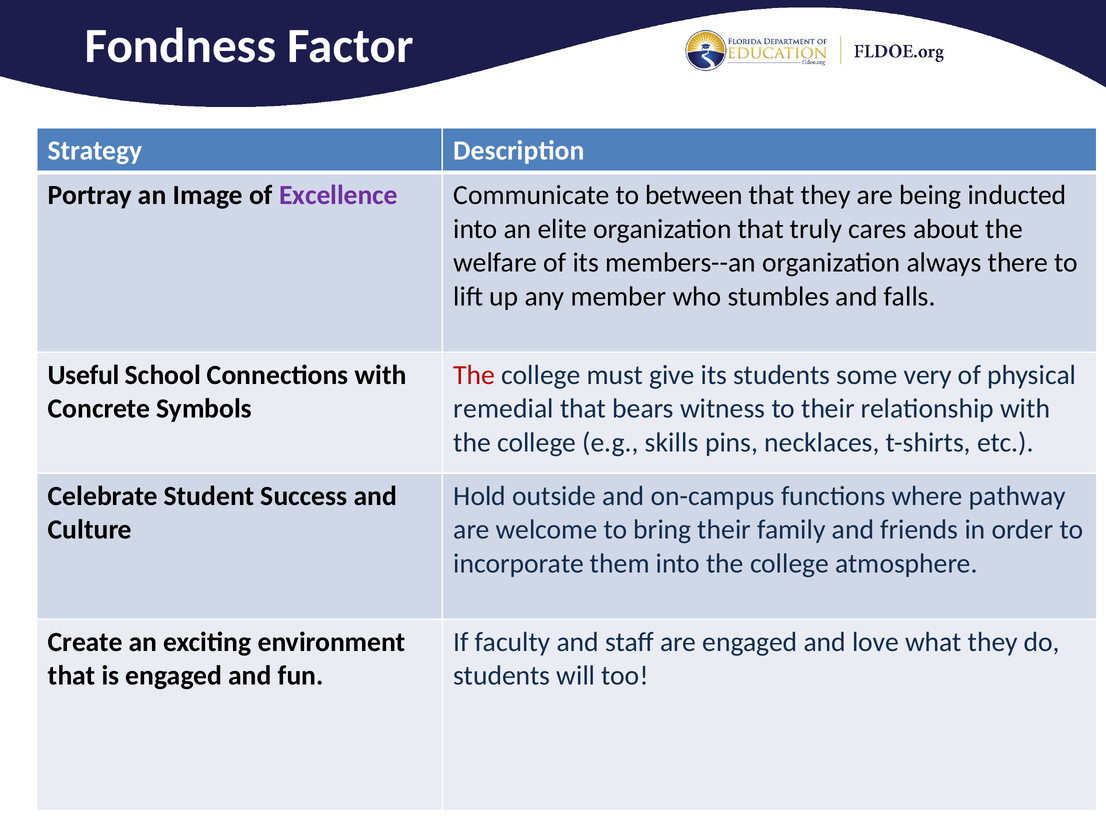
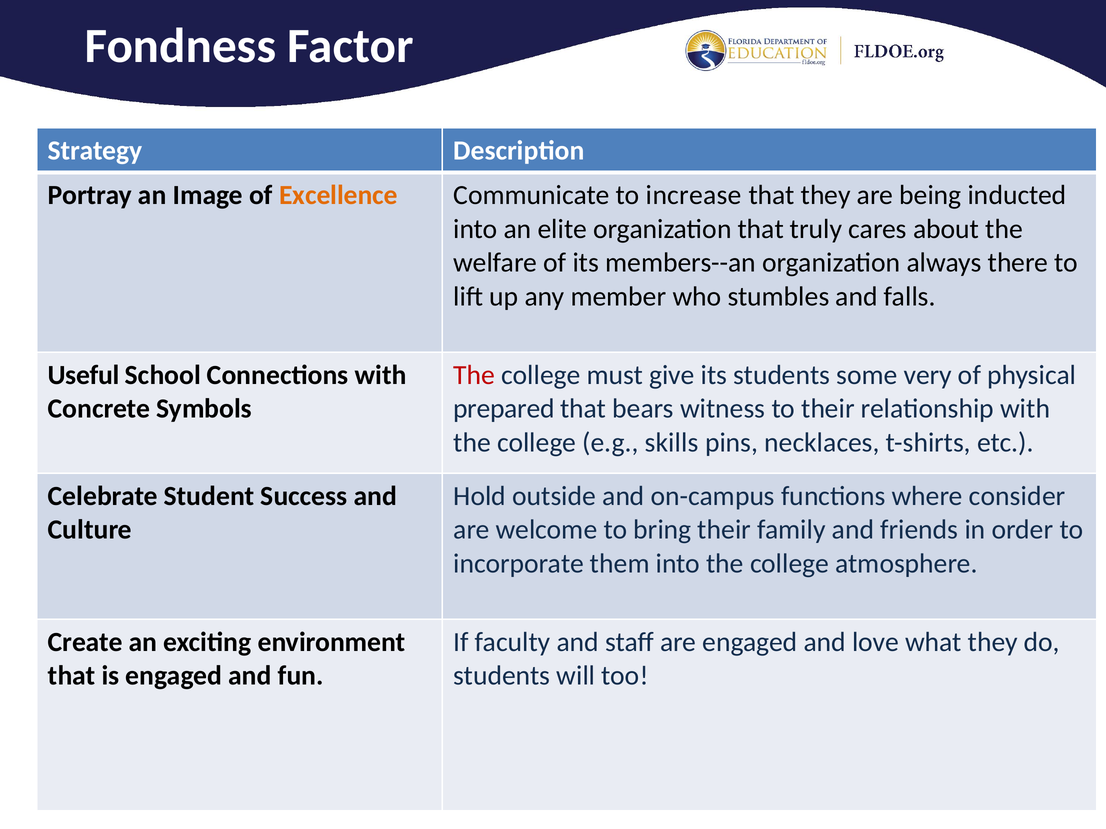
Excellence colour: purple -> orange
between: between -> increase
remedial: remedial -> prepared
pathway: pathway -> consider
